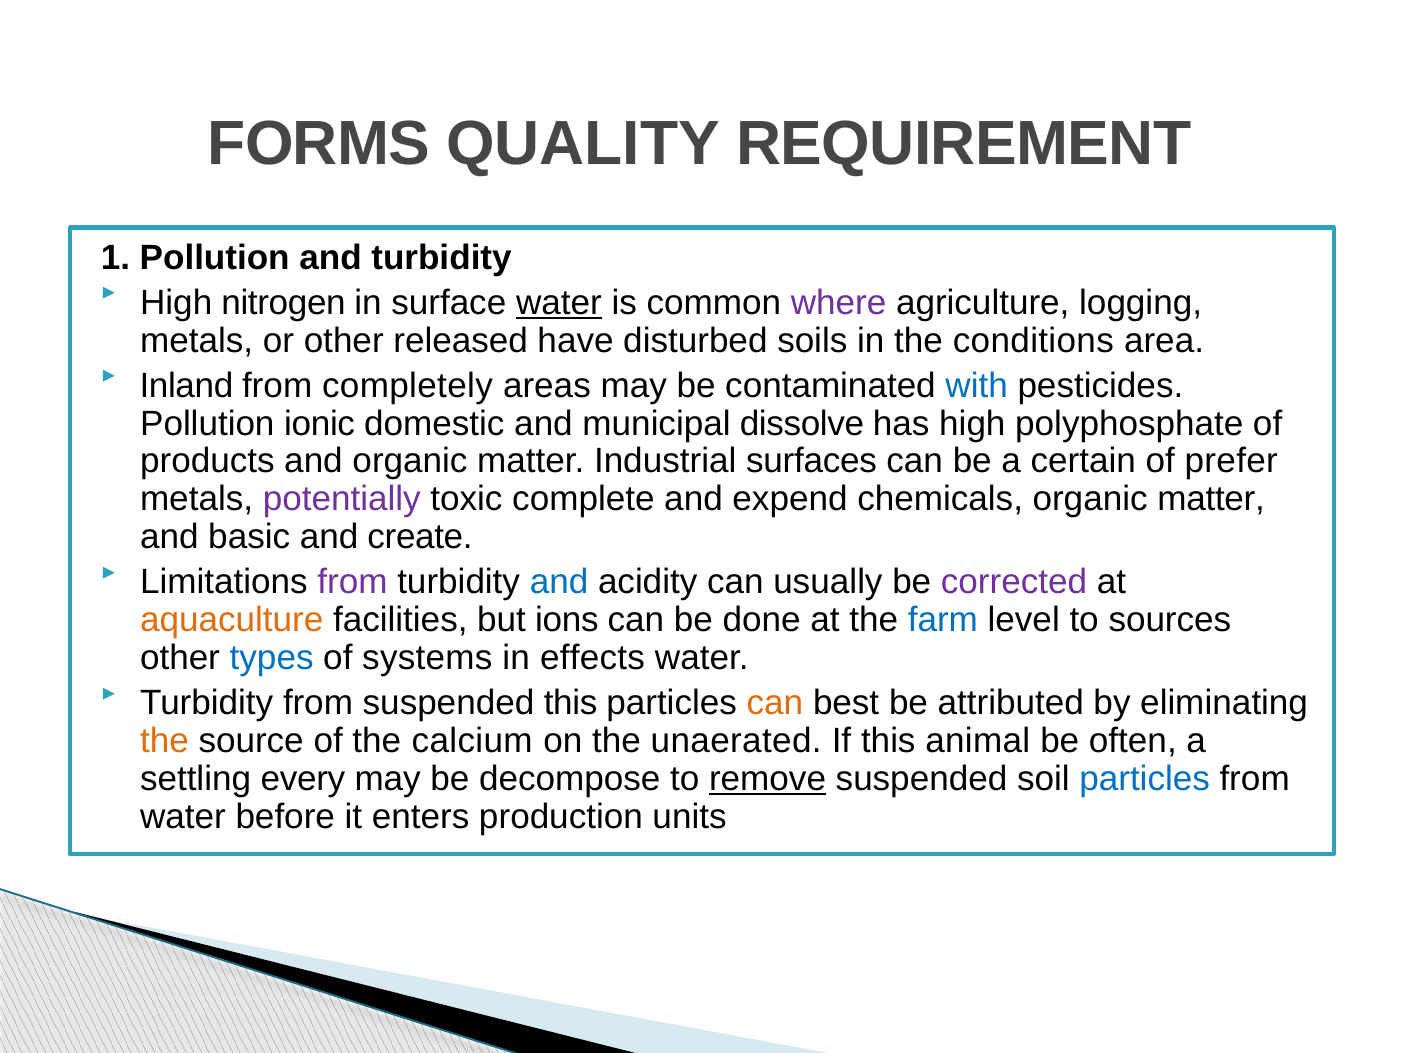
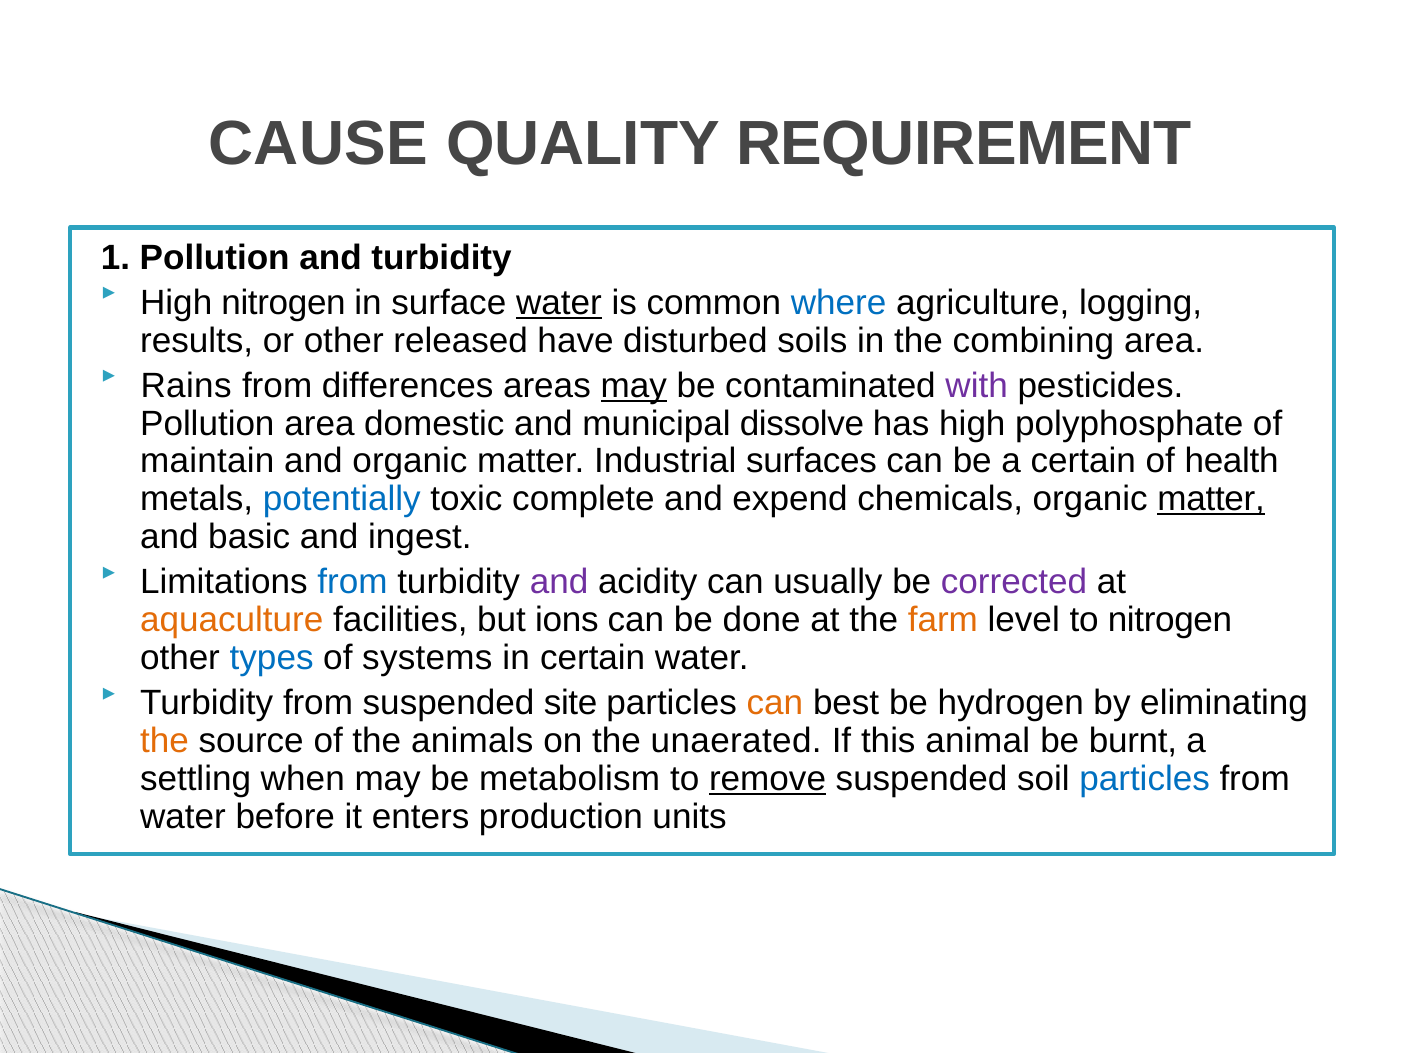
FORMS: FORMS -> CAUSE
where colour: purple -> blue
metals at (197, 341): metals -> results
conditions: conditions -> combining
Inland: Inland -> Rains
completely: completely -> differences
may at (634, 386) underline: none -> present
with colour: blue -> purple
Pollution ionic: ionic -> area
products: products -> maintain
prefer: prefer -> health
potentially colour: purple -> blue
matter at (1211, 499) underline: none -> present
create: create -> ingest
from at (352, 582) colour: purple -> blue
and at (559, 582) colour: blue -> purple
farm colour: blue -> orange
to sources: sources -> nitrogen
in effects: effects -> certain
suspended this: this -> site
attributed: attributed -> hydrogen
calcium: calcium -> animals
often: often -> burnt
every: every -> when
decompose: decompose -> metabolism
